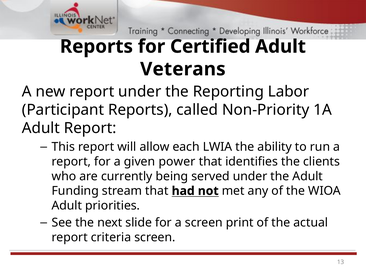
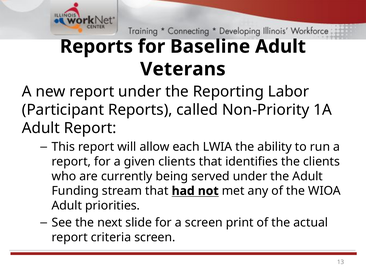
Certified: Certified -> Baseline
given power: power -> clients
